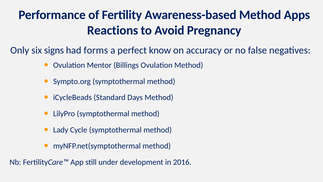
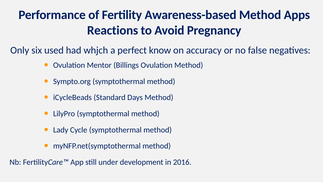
signs: signs -> used
forms: forms -> whjch
